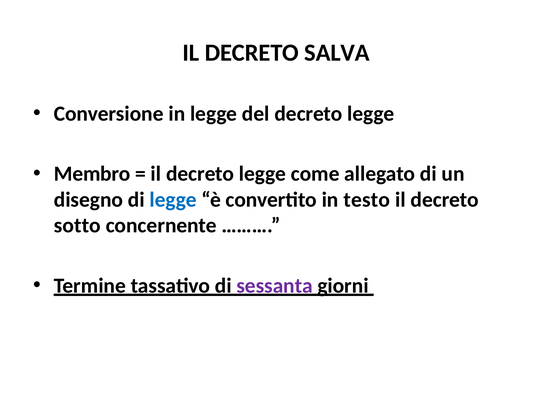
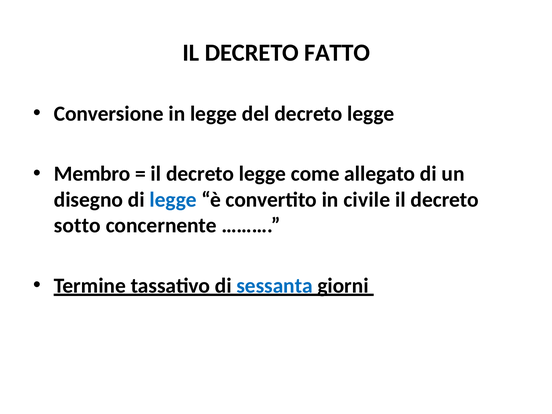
SALVA: SALVA -> FATTO
testo: testo -> civile
sessanta colour: purple -> blue
